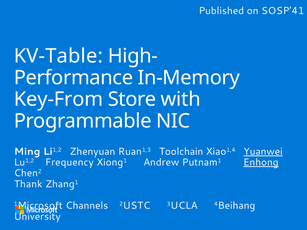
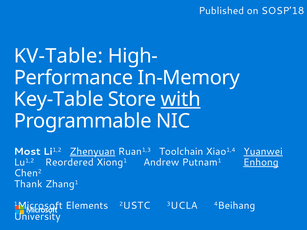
SOSP’41: SOSP’41 -> SOSP’18
Key-From: Key-From -> Key-Table
with underline: none -> present
Ming: Ming -> Most
Zhenyuan underline: none -> present
Frequency: Frequency -> Reordered
Channels: Channels -> Elements
